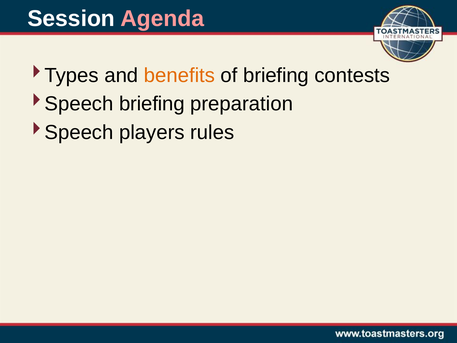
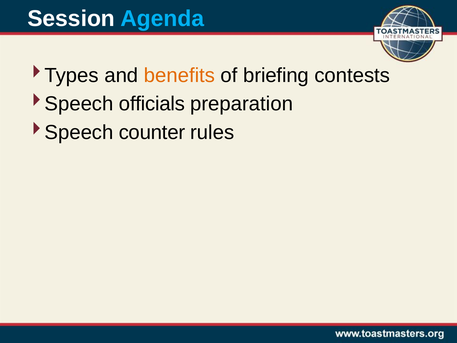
Agenda colour: pink -> light blue
briefing at (152, 104): briefing -> officials
players: players -> counter
